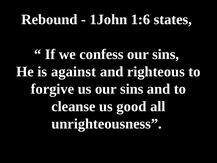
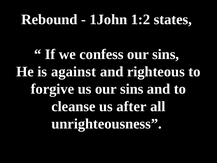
1:6: 1:6 -> 1:2
good: good -> after
